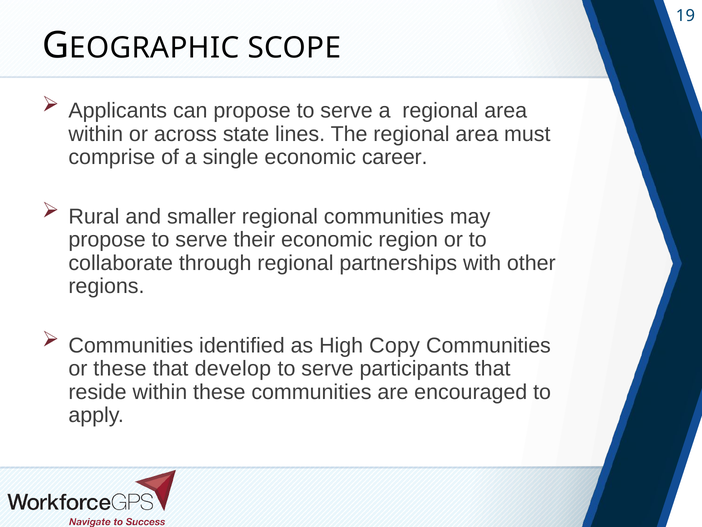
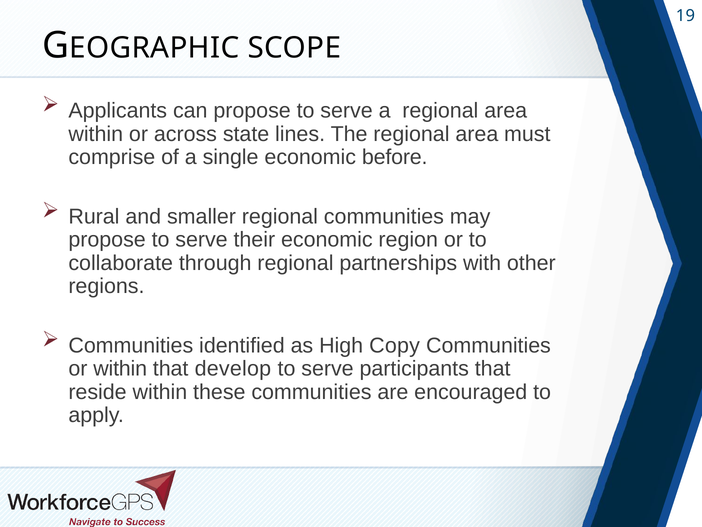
career: career -> before
or these: these -> within
